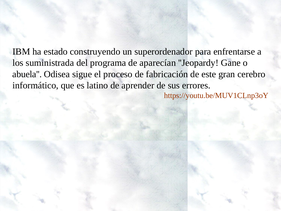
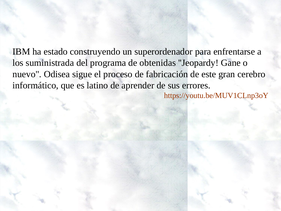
aparecían: aparecían -> obtenidas
abuela: abuela -> nuevo
